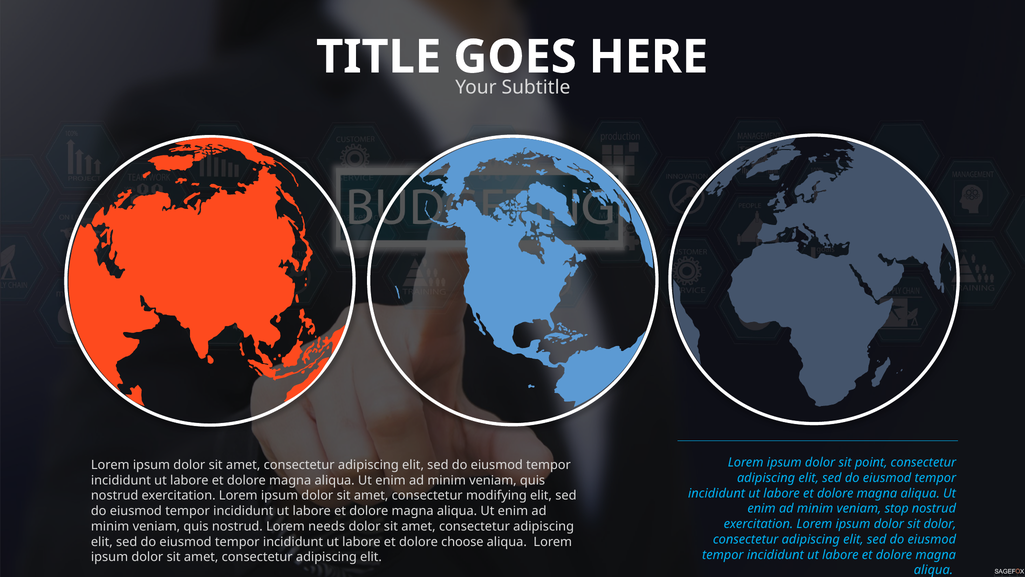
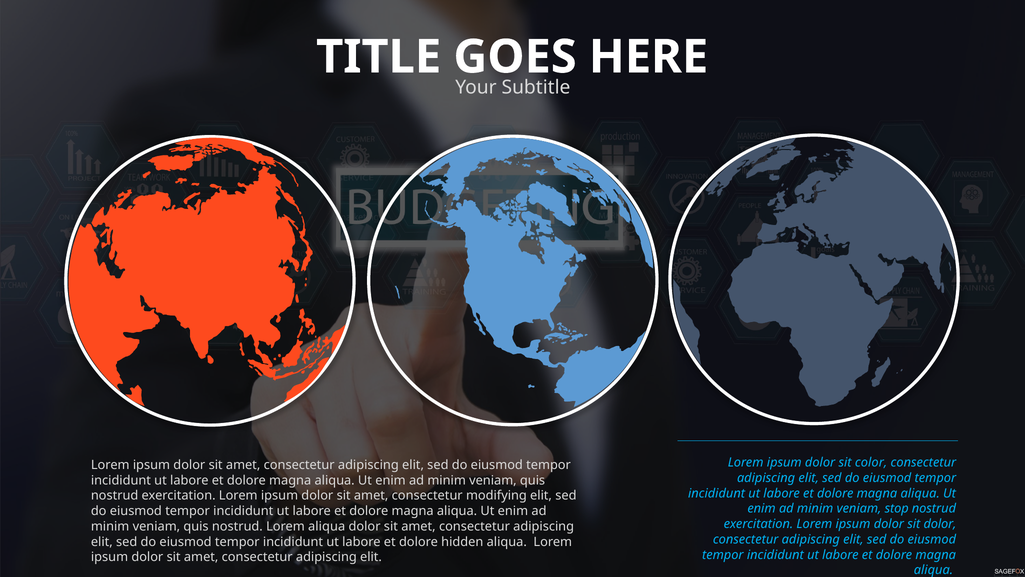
point: point -> color
Lorem needs: needs -> aliqua
choose: choose -> hidden
